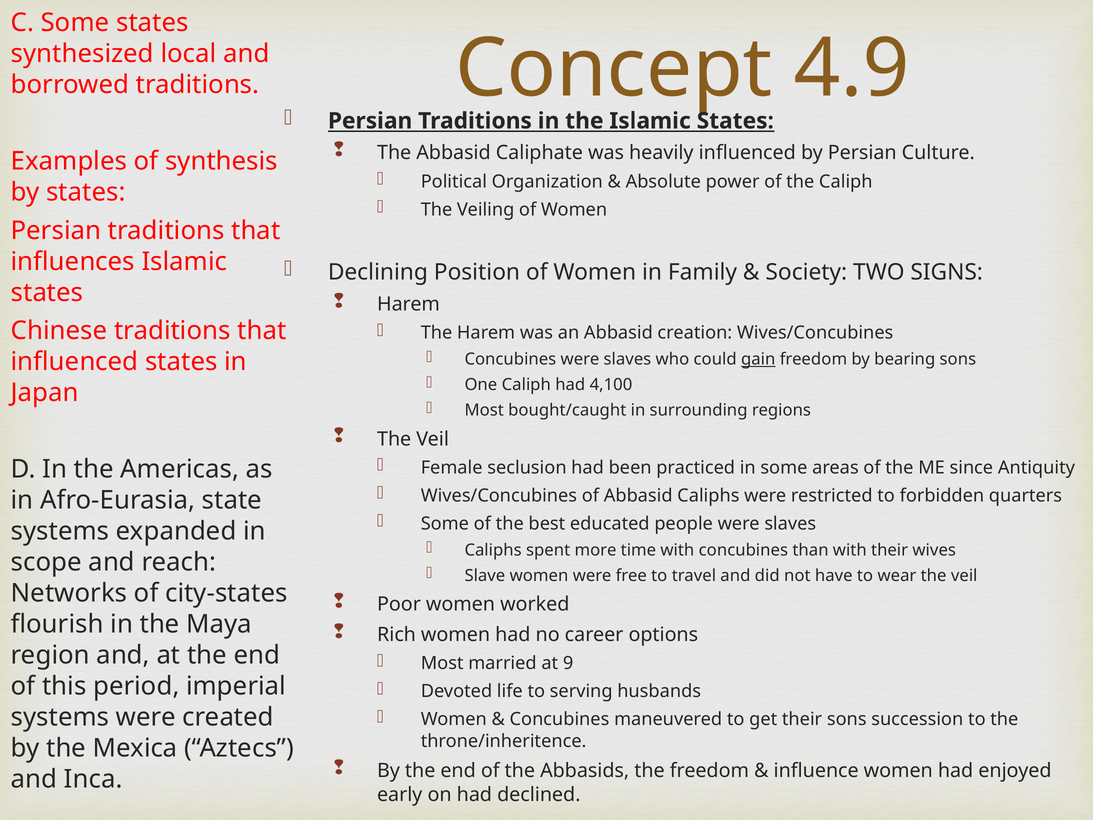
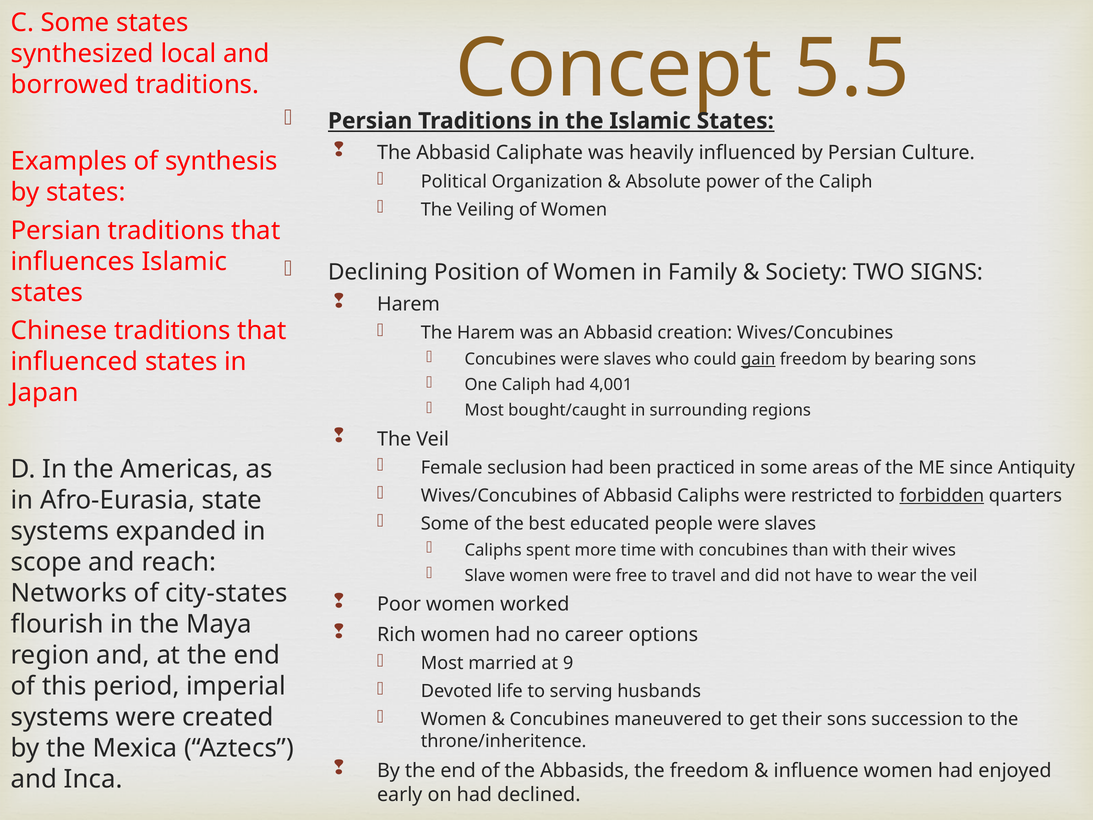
4.9: 4.9 -> 5.5
4,100: 4,100 -> 4,001
forbidden underline: none -> present
